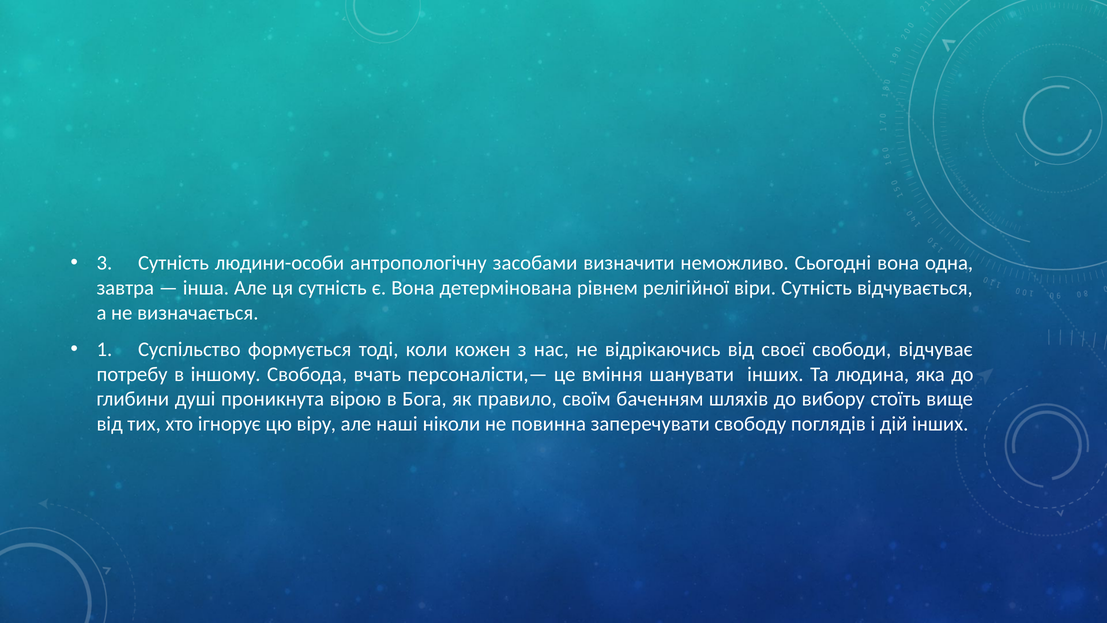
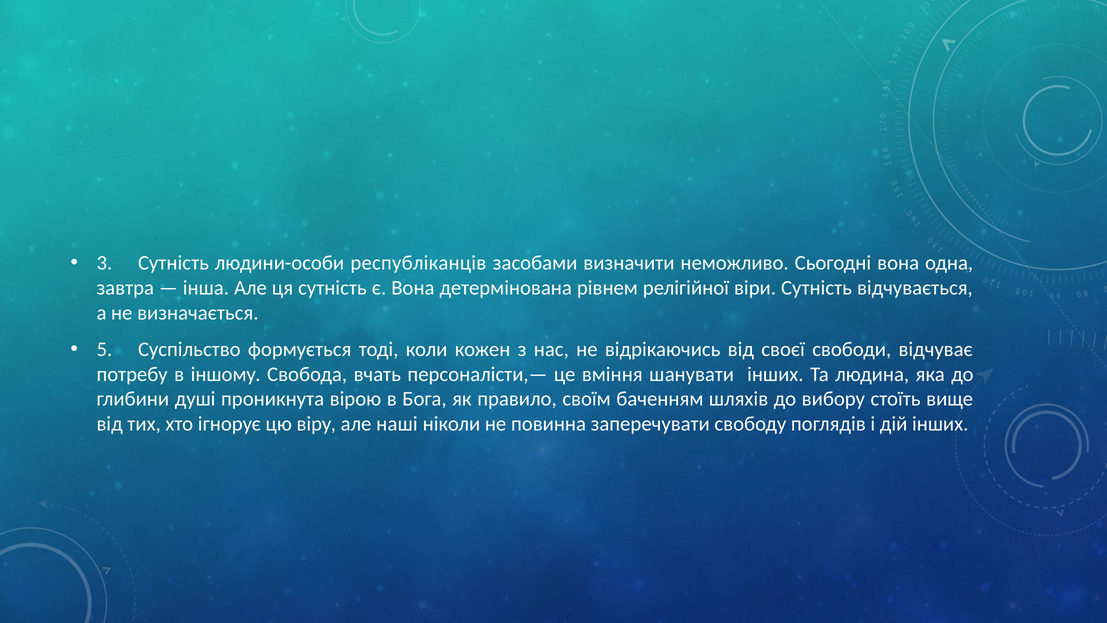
антропологічну: антропологічну -> республіканців
1: 1 -> 5
